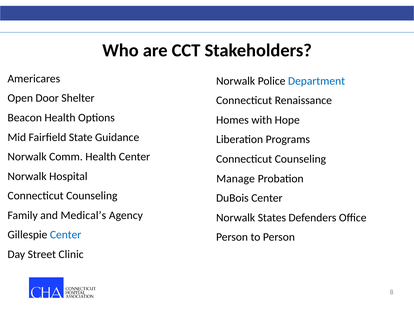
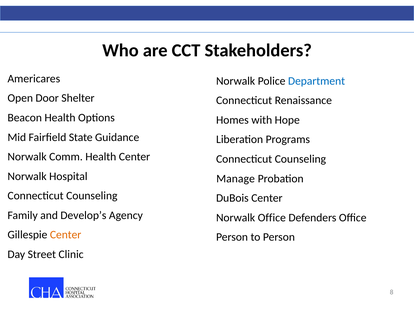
Medical’s: Medical’s -> Develop’s
Norwalk States: States -> Office
Center at (66, 235) colour: blue -> orange
